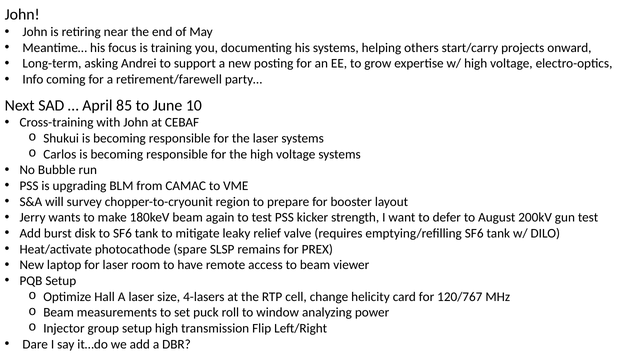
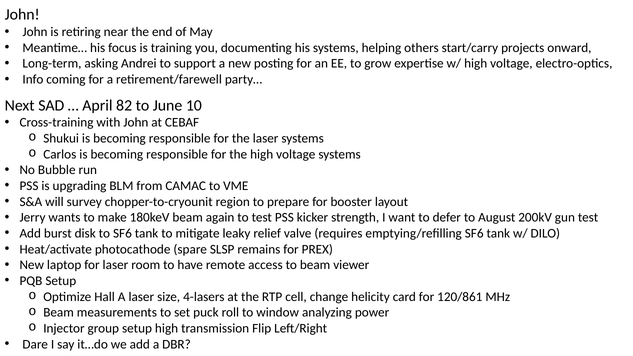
85: 85 -> 82
120/767: 120/767 -> 120/861
